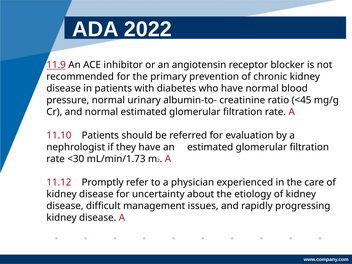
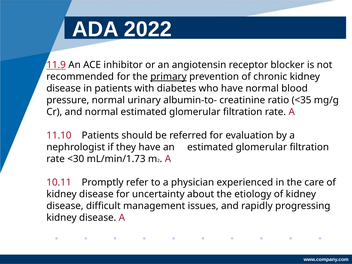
primary underline: none -> present
<45: <45 -> <35
11.12: 11.12 -> 10.11
